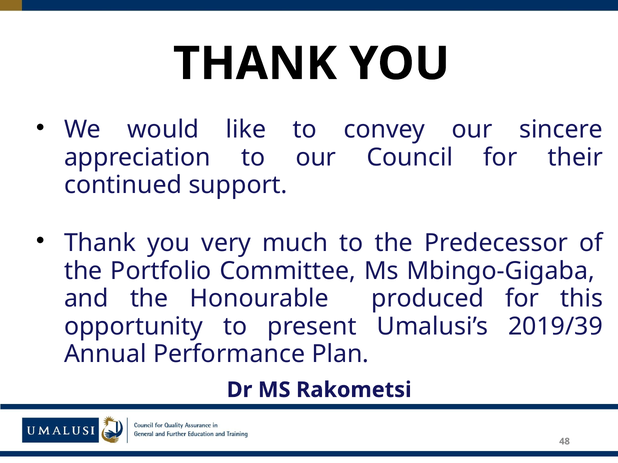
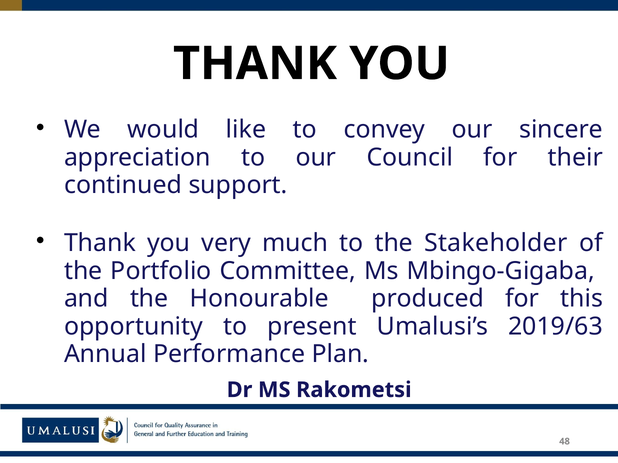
Predecessor: Predecessor -> Stakeholder
2019/39: 2019/39 -> 2019/63
